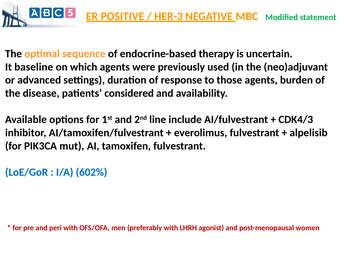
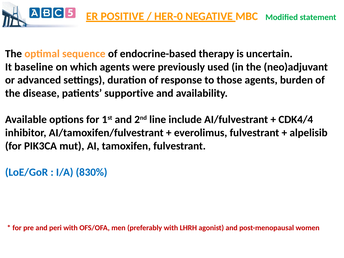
HER-3: HER-3 -> HER-0
considered: considered -> supportive
CDK4/3: CDK4/3 -> CDK4/4
602%: 602% -> 830%
